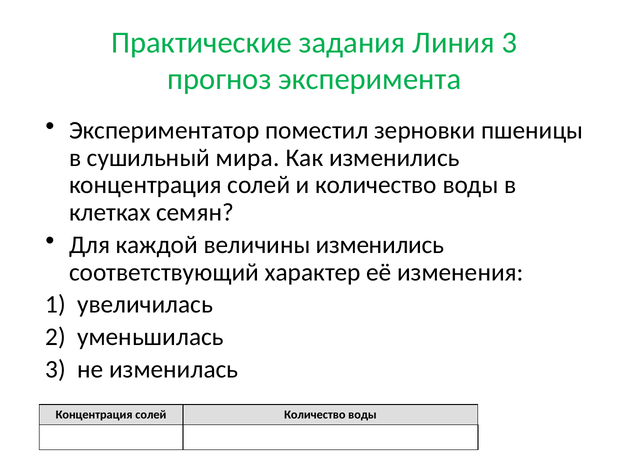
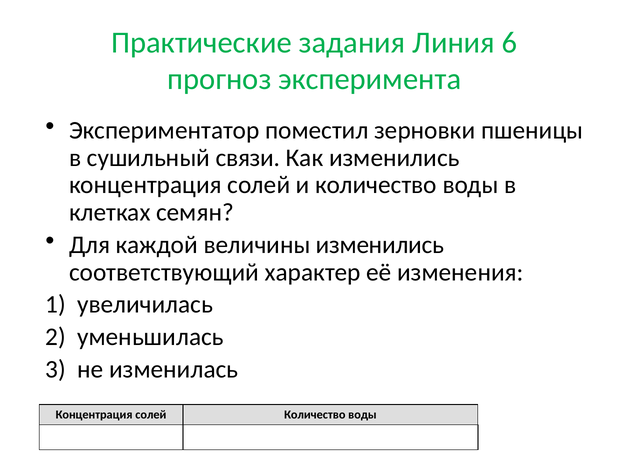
Линия 3: 3 -> 6
мира: мира -> связи
